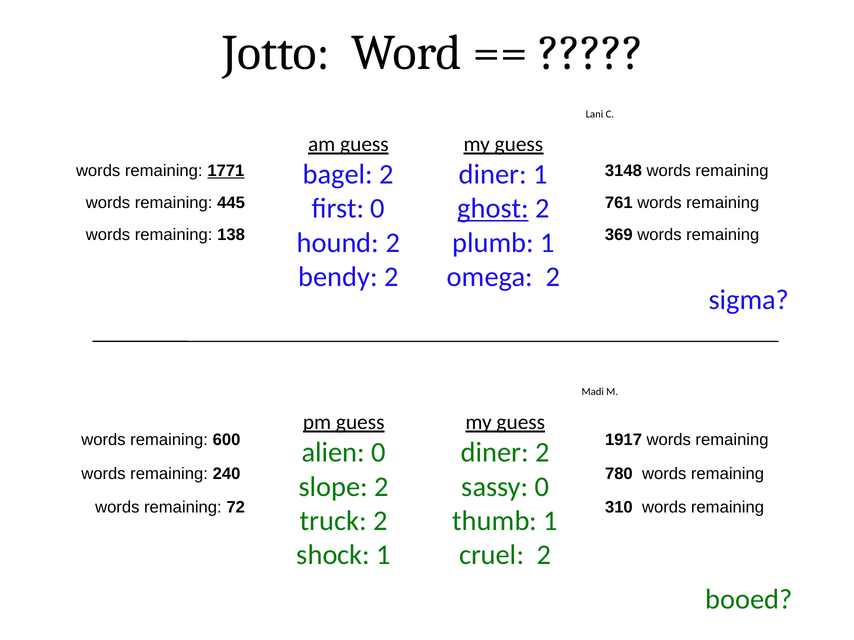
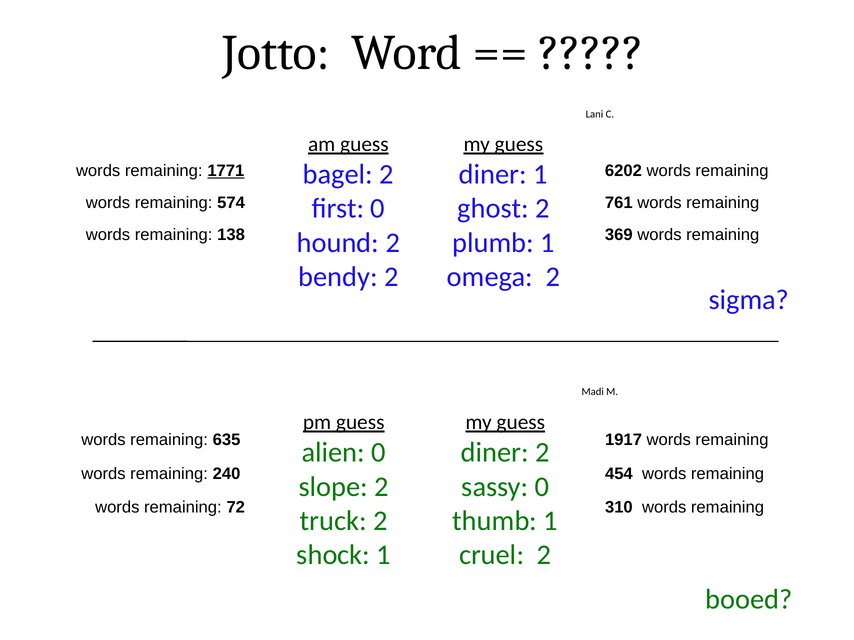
3148: 3148 -> 6202
445: 445 -> 574
ghost underline: present -> none
600: 600 -> 635
780: 780 -> 454
